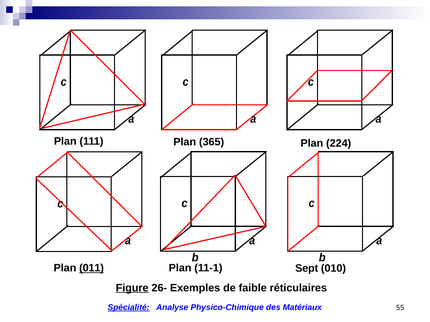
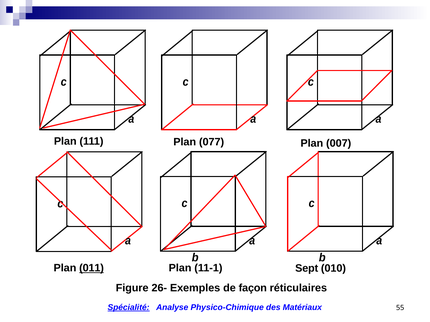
365: 365 -> 077
224: 224 -> 007
Figure underline: present -> none
faible: faible -> façon
